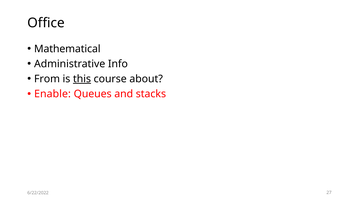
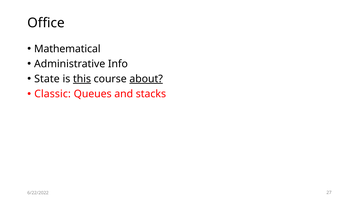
From: From -> State
about underline: none -> present
Enable: Enable -> Classic
